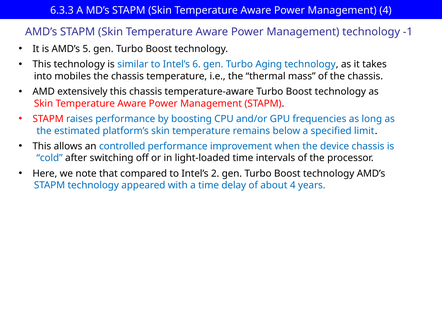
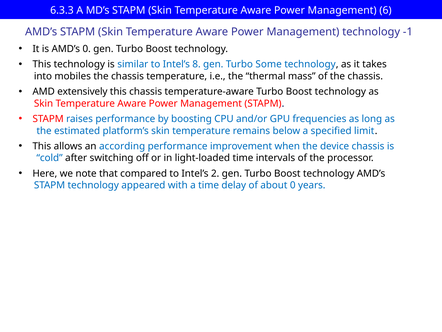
Management 4: 4 -> 6
AMD’s 5: 5 -> 0
6: 6 -> 8
Aging: Aging -> Some
controlled: controlled -> according
about 4: 4 -> 0
